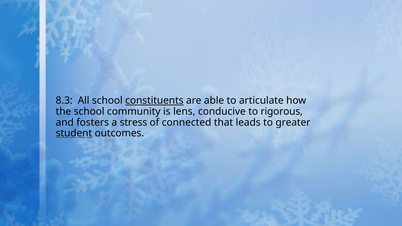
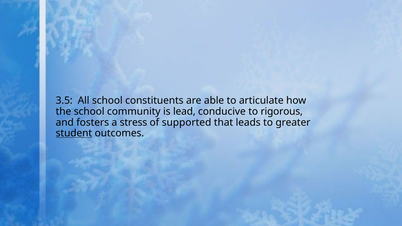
8.3: 8.3 -> 3.5
constituents underline: present -> none
lens: lens -> lead
connected: connected -> supported
